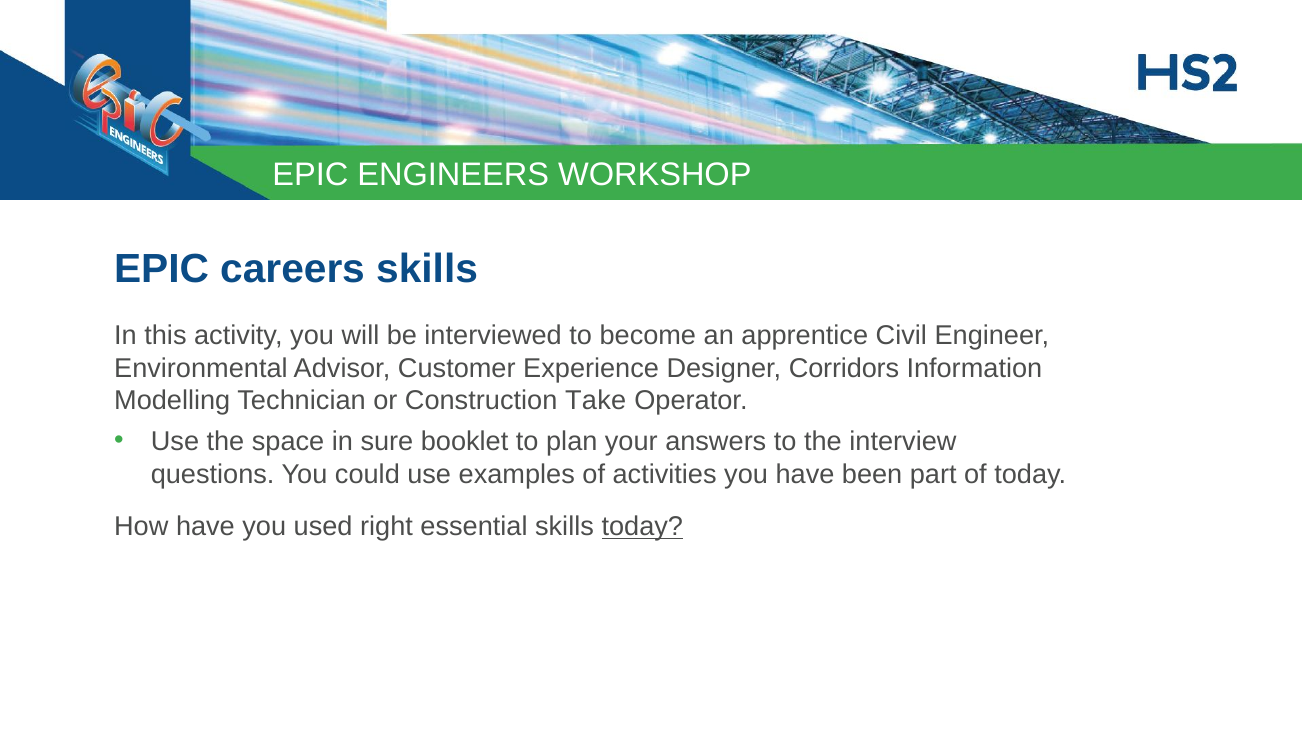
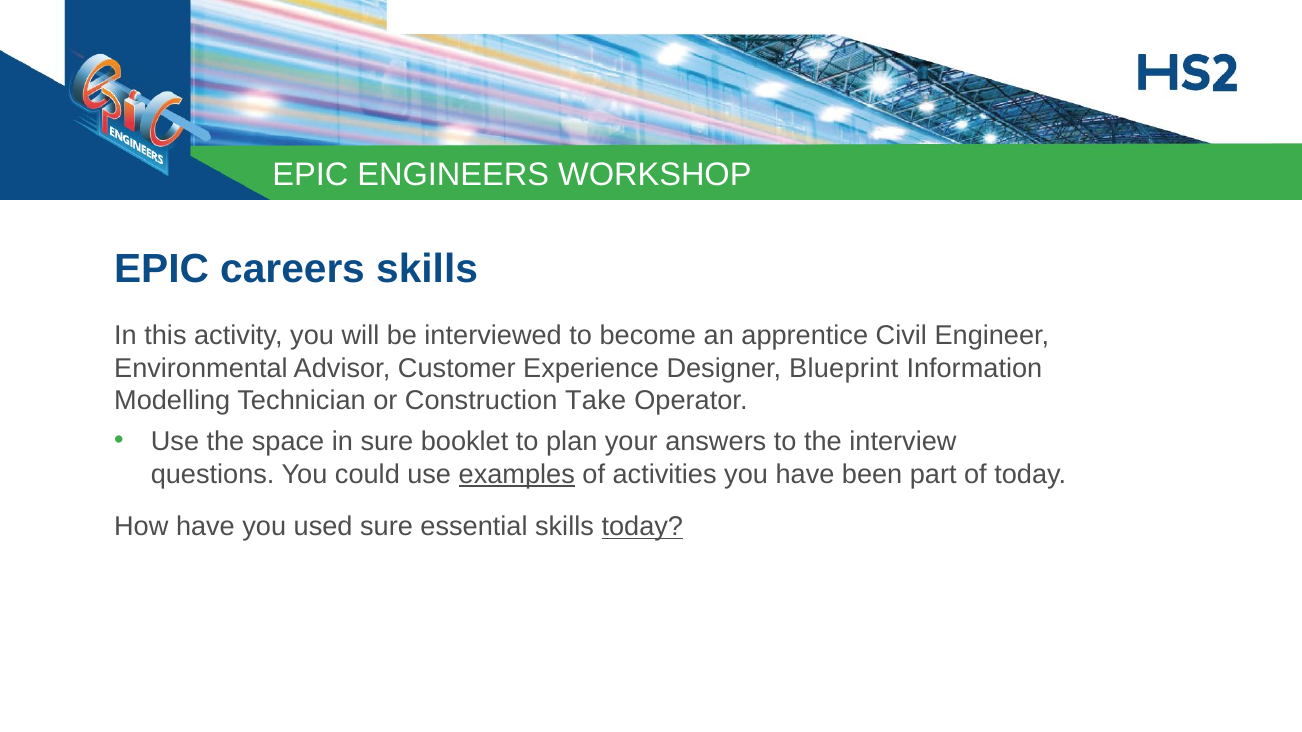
Corridors: Corridors -> Blueprint
examples underline: none -> present
used right: right -> sure
